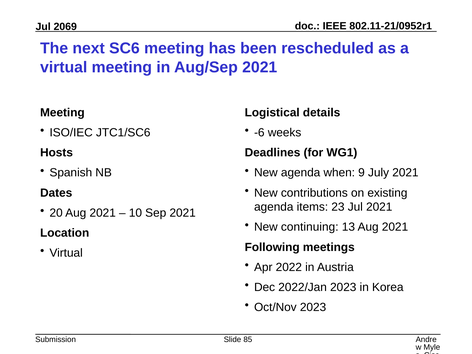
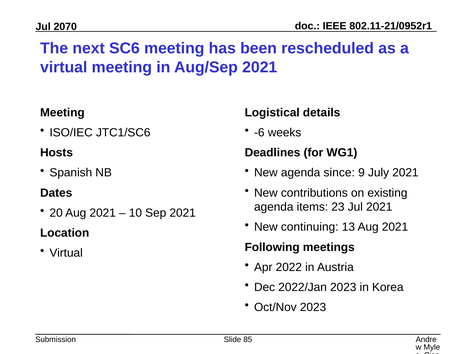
2069: 2069 -> 2070
when: when -> since
